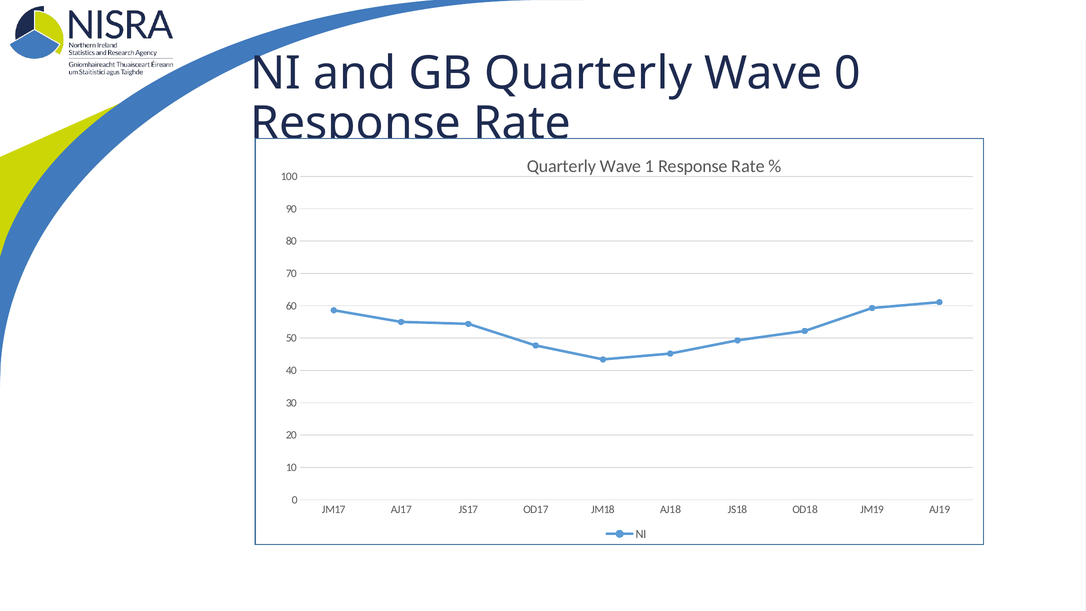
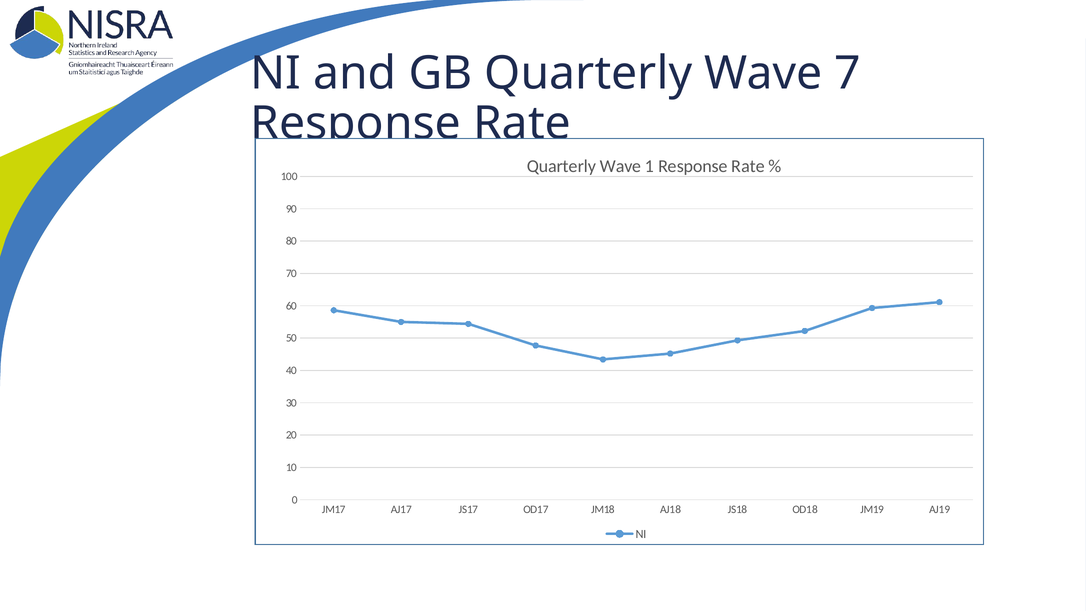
Wave 0: 0 -> 7
